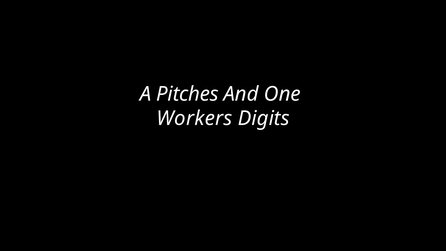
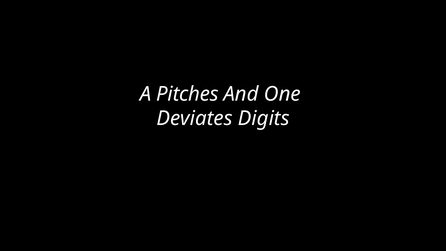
Workers: Workers -> Deviates
